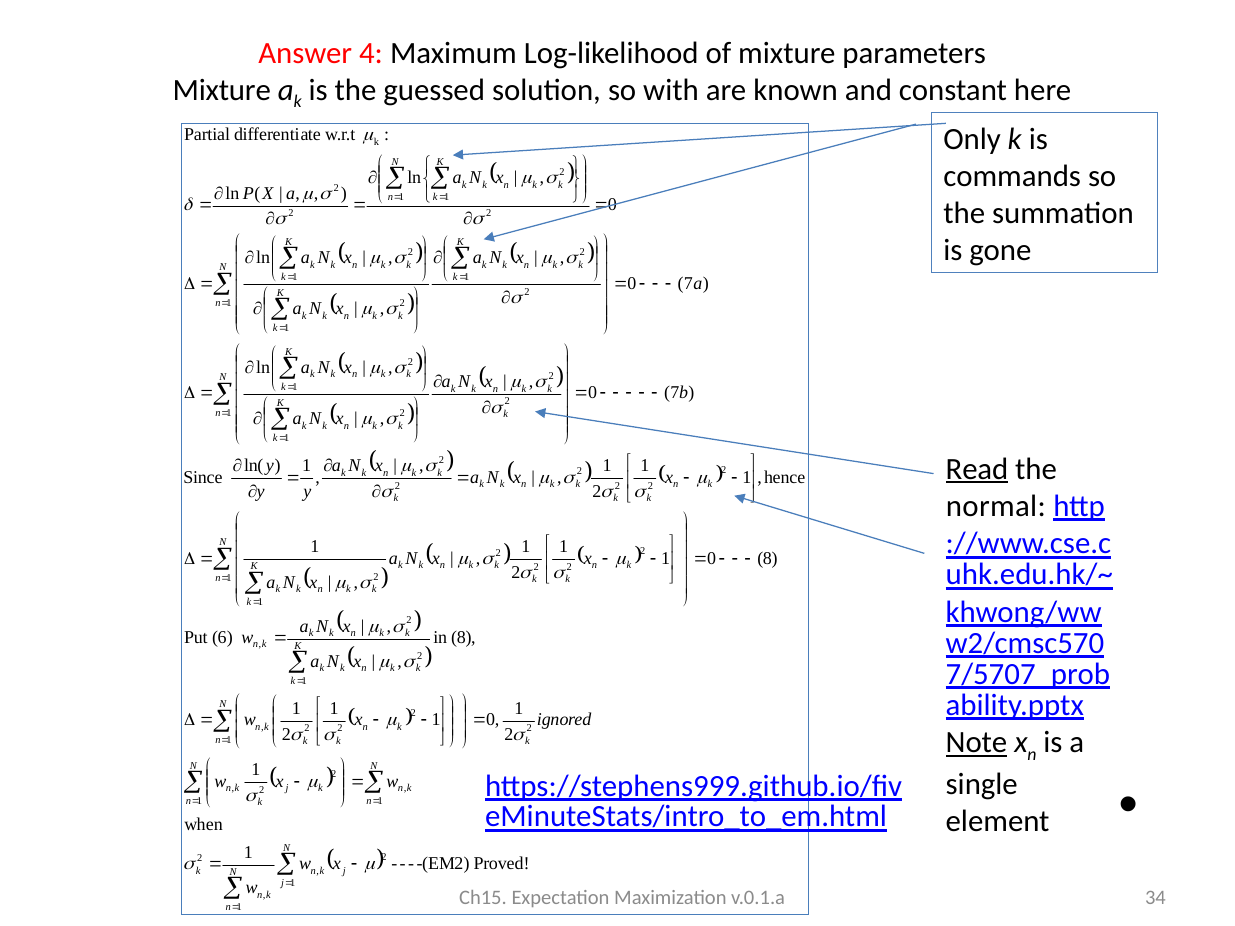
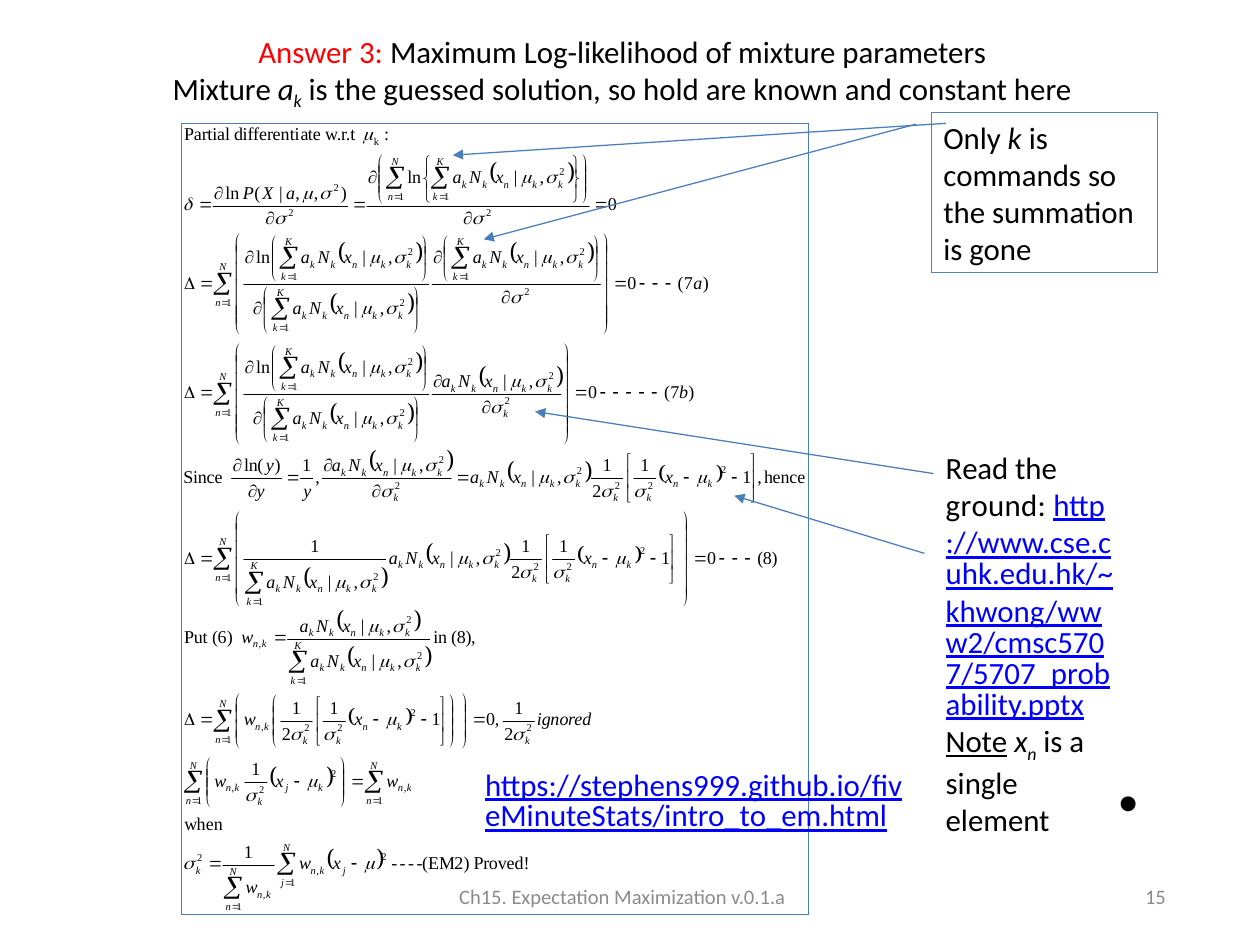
4: 4 -> 3
with: with -> hold
Read underline: present -> none
normal: normal -> ground
34: 34 -> 15
